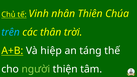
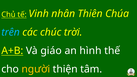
thân: thân -> chúc
hiệp: hiệp -> giáo
táng: táng -> hình
người colour: light green -> yellow
